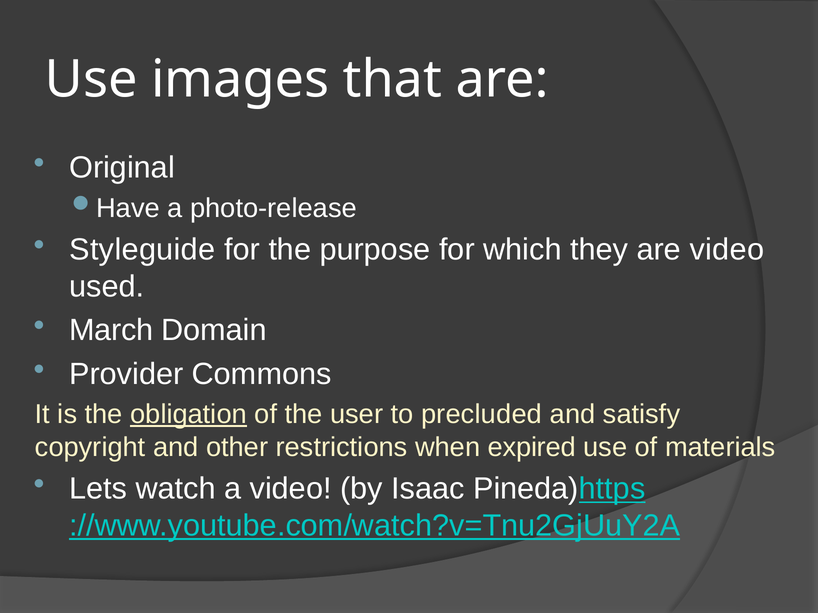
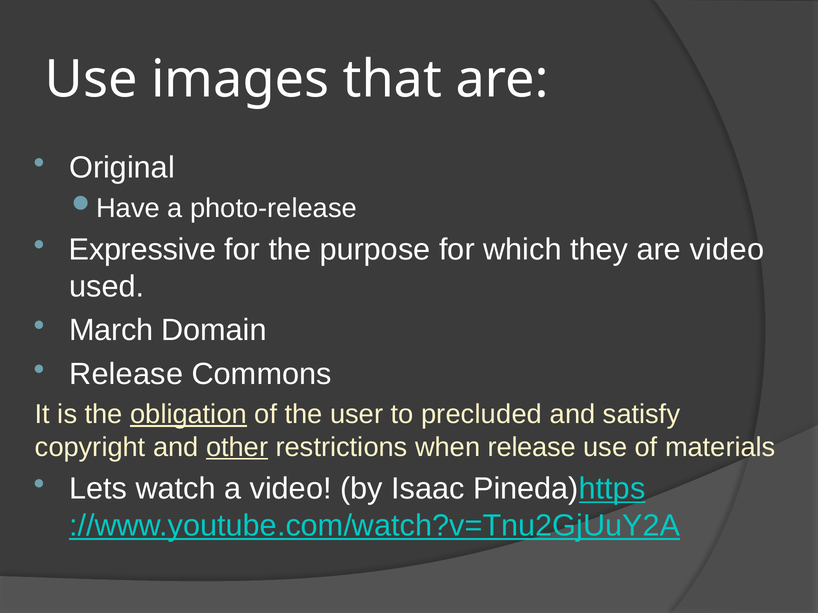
Styleguide: Styleguide -> Expressive
Provider at (126, 374): Provider -> Release
other underline: none -> present
when expired: expired -> release
